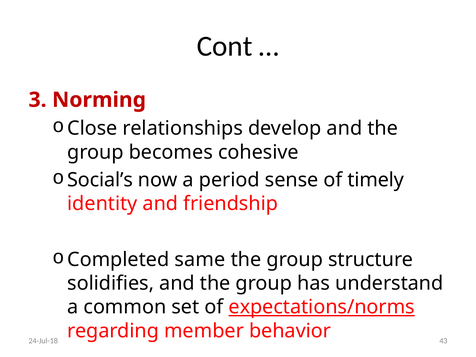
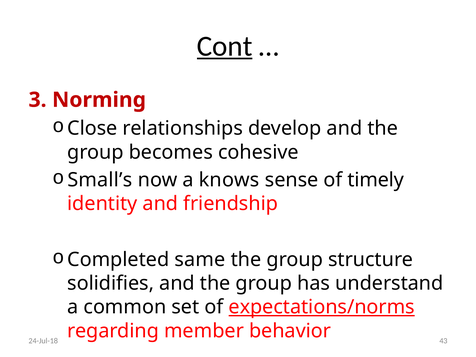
Cont underline: none -> present
Social’s: Social’s -> Small’s
period: period -> knows
